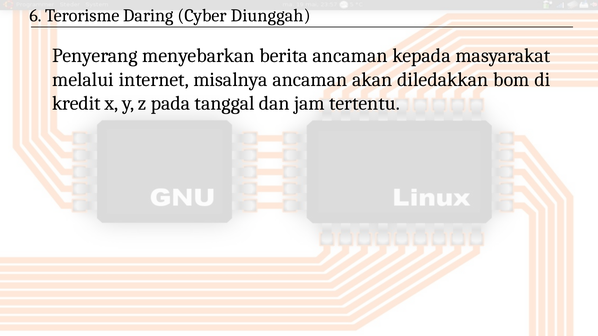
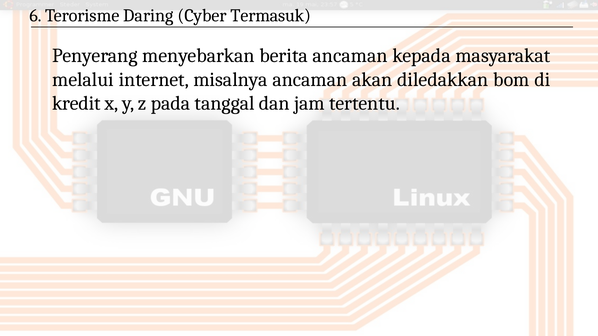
Diunggah: Diunggah -> Termasuk
